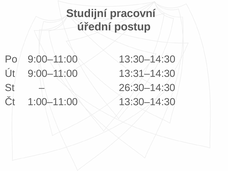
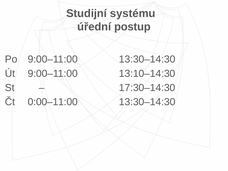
pracovní: pracovní -> systému
13:31–14:30: 13:31–14:30 -> 13:10–14:30
26:30–14:30: 26:30–14:30 -> 17:30–14:30
1:00–11:00: 1:00–11:00 -> 0:00–11:00
